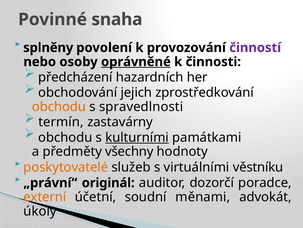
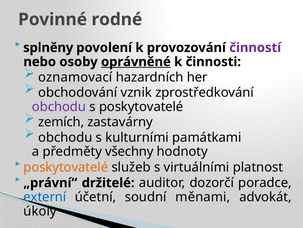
snaha: snaha -> rodné
předcházení: předcházení -> oznamovací
jejich: jejich -> vznik
obchodu at (59, 106) colour: orange -> purple
s spravedlnosti: spravedlnosti -> poskytovatelé
termín: termín -> zemích
kulturními underline: present -> none
věstníku: věstníku -> platnost
originál: originál -> držitelé
externí colour: orange -> blue
